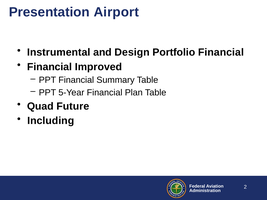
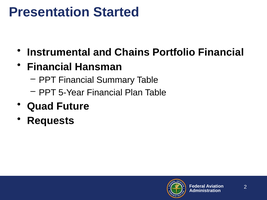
Airport: Airport -> Started
Design: Design -> Chains
Improved: Improved -> Hansman
Including: Including -> Requests
